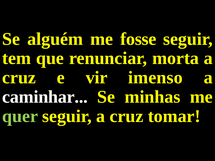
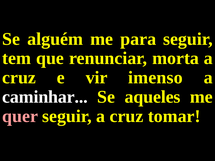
fosse: fosse -> para
minhas: minhas -> aqueles
quer colour: light green -> pink
